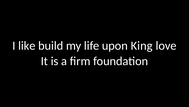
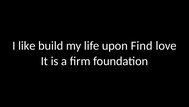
King: King -> Find
